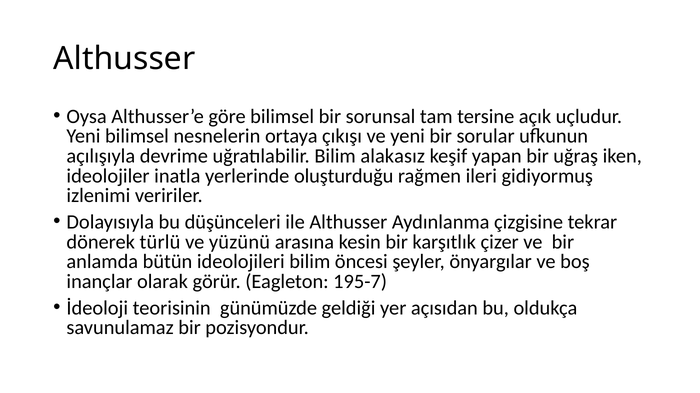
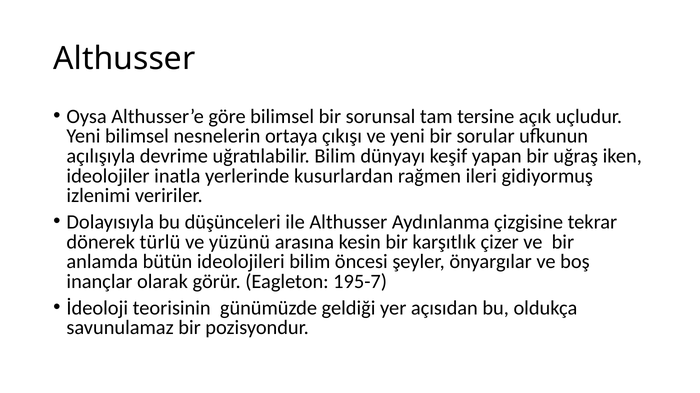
alakasız: alakasız -> dünyayı
oluşturduğu: oluşturduğu -> kusurlardan
